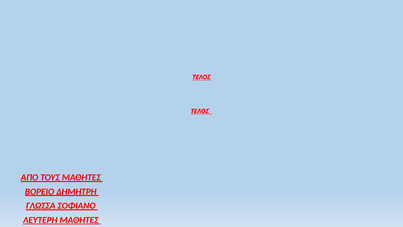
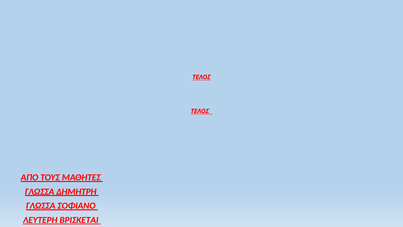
ΒΟΡΕΙΟ at (40, 191): ΒΟΡΕΙΟ -> ΓΛΩΣΣΑ
ΛΕΥΤΕΡΗ ΜΑΘΗΤΕΣ: ΜΑΘΗΤΕΣ -> ΒΡΙΣΚΕΤΑΙ
